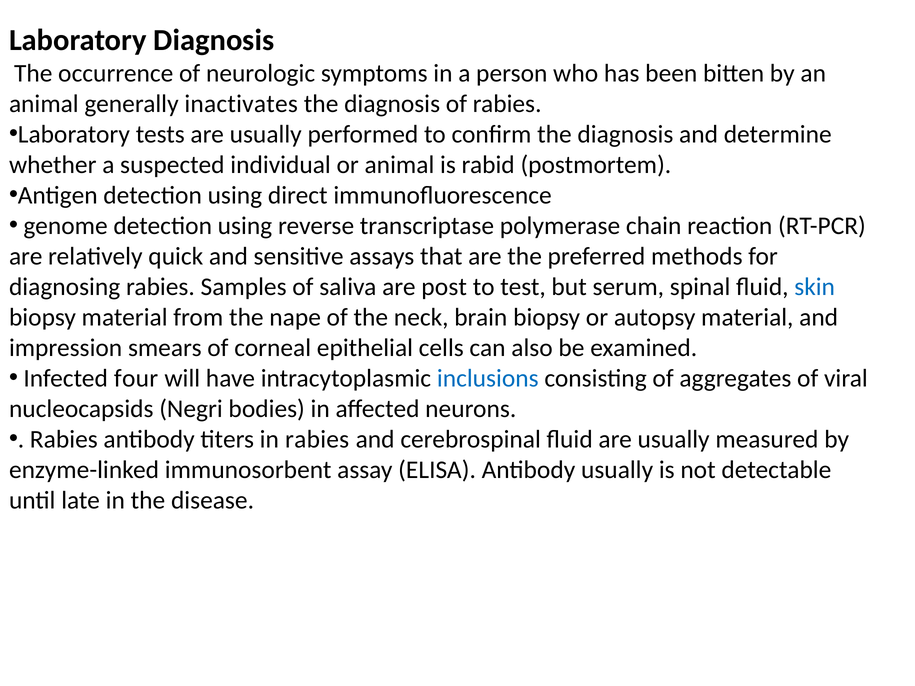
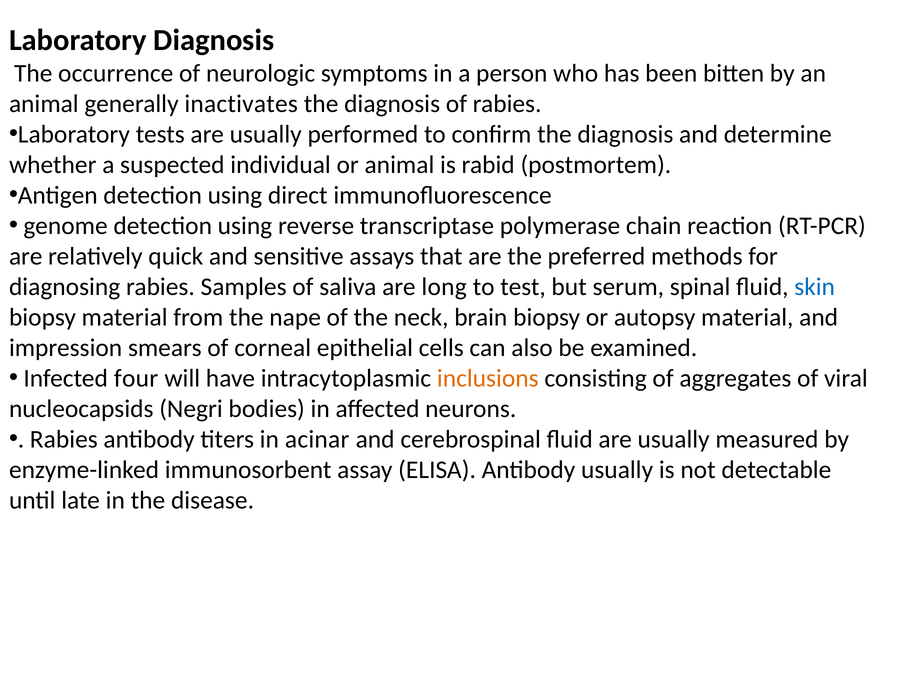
post: post -> long
inclusions colour: blue -> orange
in rabies: rabies -> acinar
